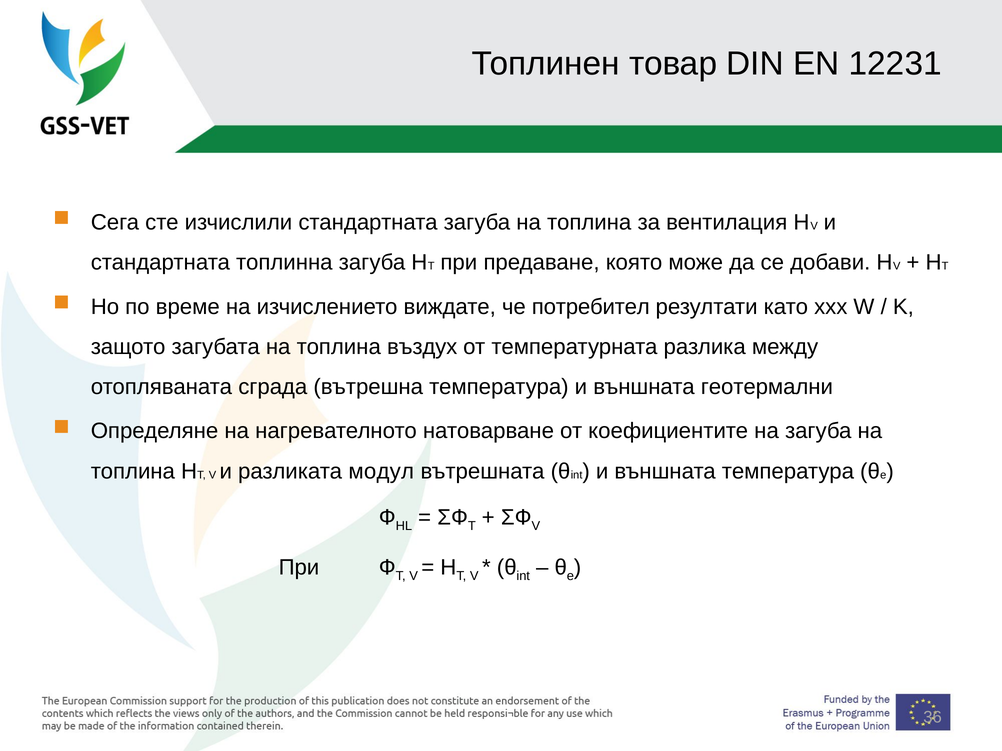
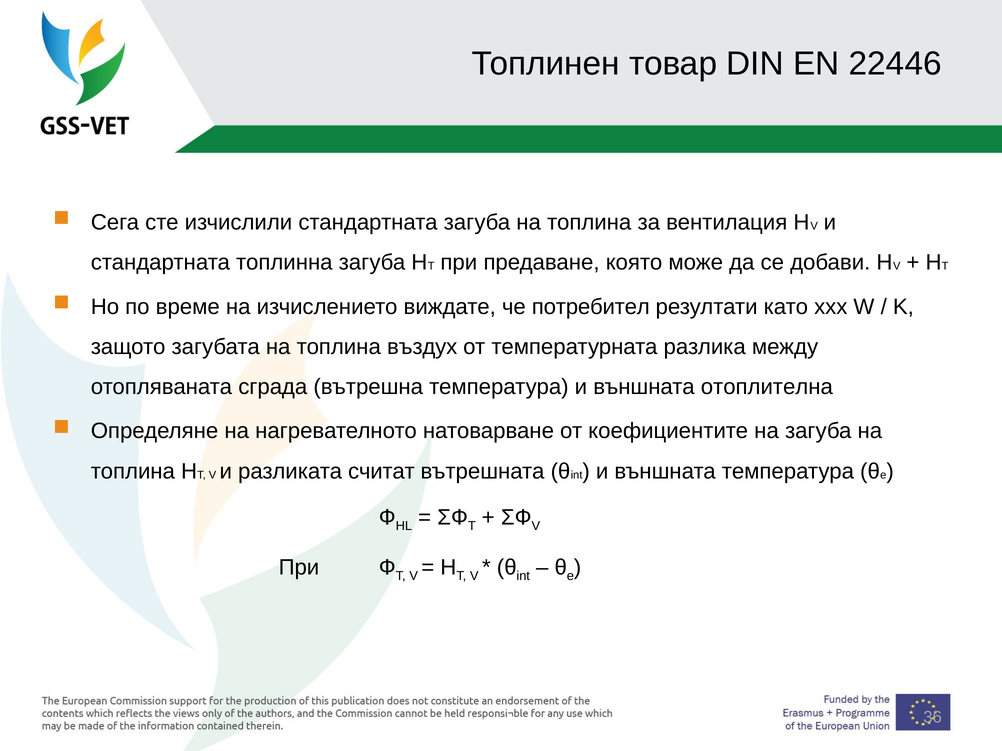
12231: 12231 -> 22446
геотермални: геотермални -> отоплителна
модул: модул -> считат
